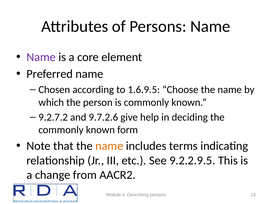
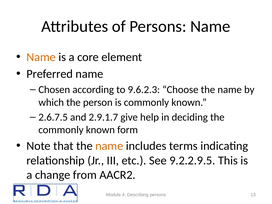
Name at (41, 57) colour: purple -> orange
1.6.9.5: 1.6.9.5 -> 9.6.2.3
9.2.7.2: 9.2.7.2 -> 2.6.7.5
9.7.2.6: 9.7.2.6 -> 2.9.1.7
